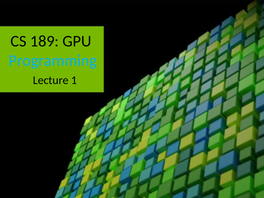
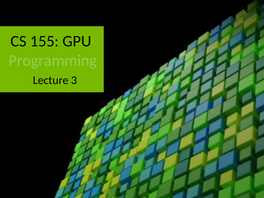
189: 189 -> 155
Programming colour: light blue -> light green
1: 1 -> 3
